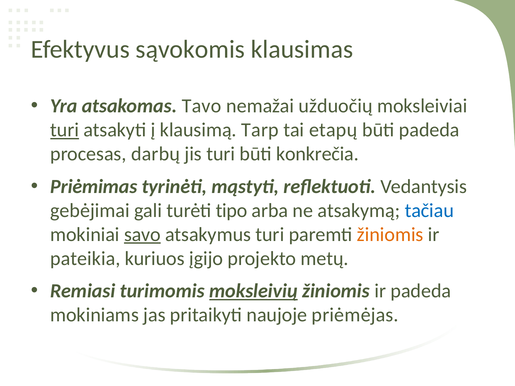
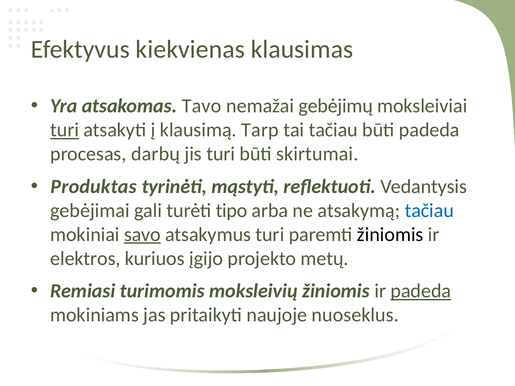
sąvokomis: sąvokomis -> kiekvienas
užduočių: užduočių -> gebėjimų
tai etapų: etapų -> tačiau
konkrečia: konkrečia -> skirtumai
Priėmimas: Priėmimas -> Produktas
žiniomis at (390, 235) colour: orange -> black
pateikia: pateikia -> elektros
moksleivių underline: present -> none
padeda at (421, 291) underline: none -> present
priėmėjas: priėmėjas -> nuoseklus
